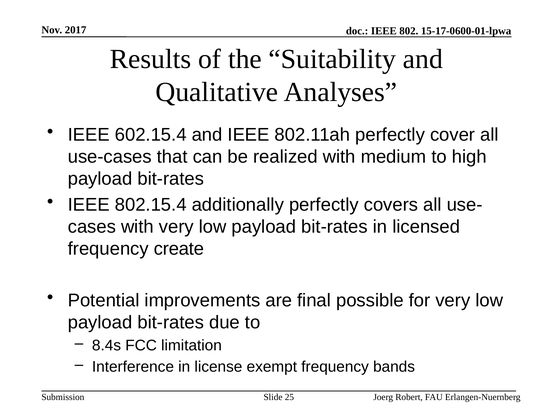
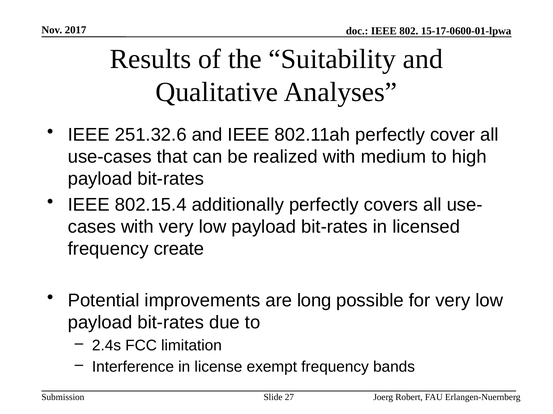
602.15.4: 602.15.4 -> 251.32.6
final: final -> long
8.4s: 8.4s -> 2.4s
25: 25 -> 27
